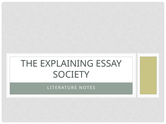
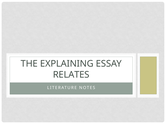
SOCIETY: SOCIETY -> RELATES
